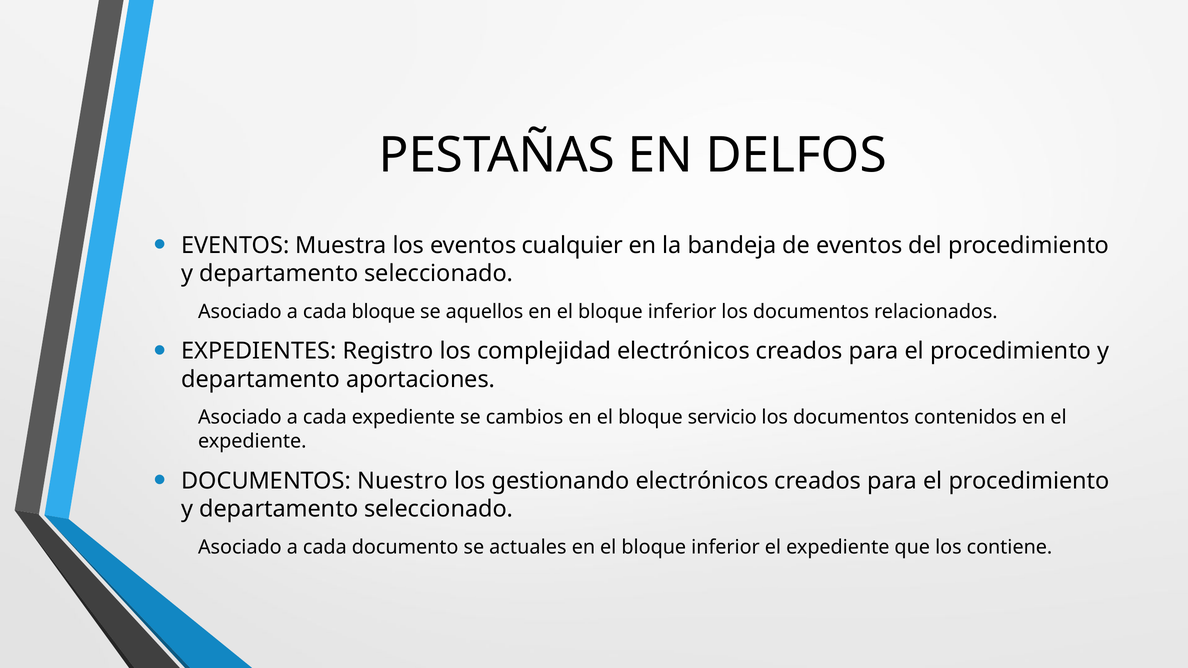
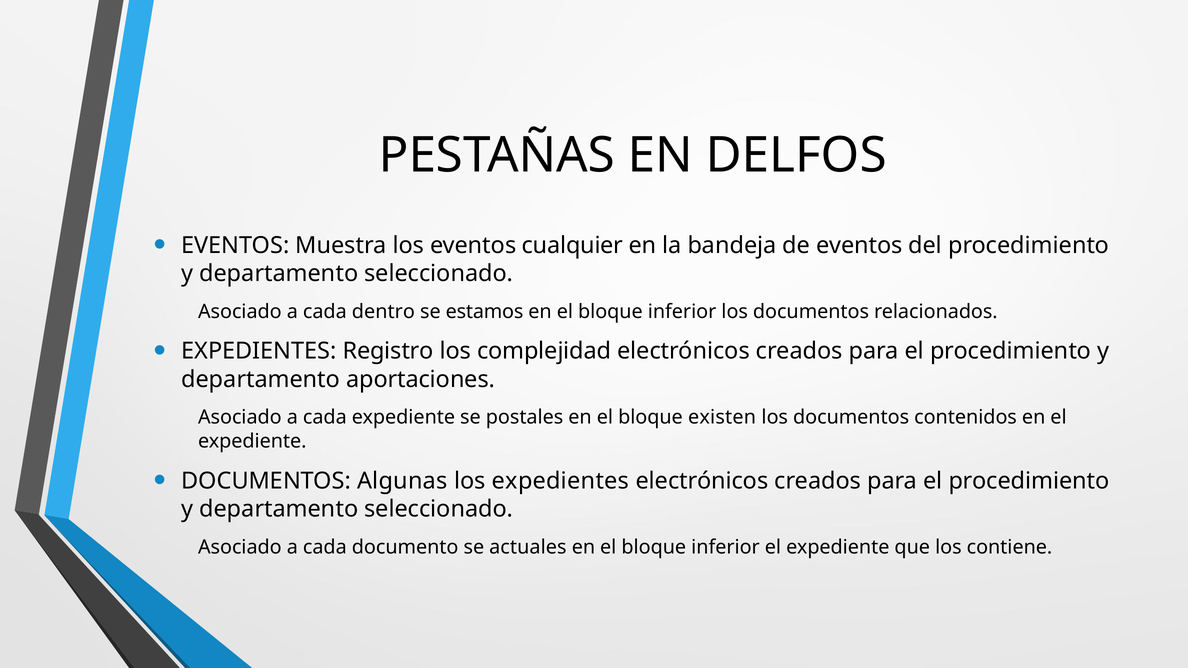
cada bloque: bloque -> dentro
aquellos: aquellos -> estamos
cambios: cambios -> postales
servicio: servicio -> existen
Nuestro: Nuestro -> Algunas
los gestionando: gestionando -> expedientes
